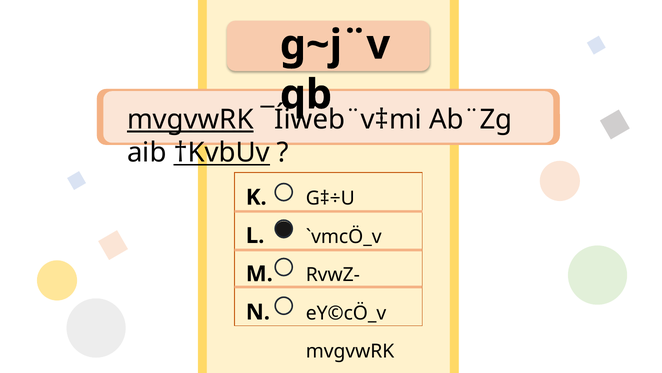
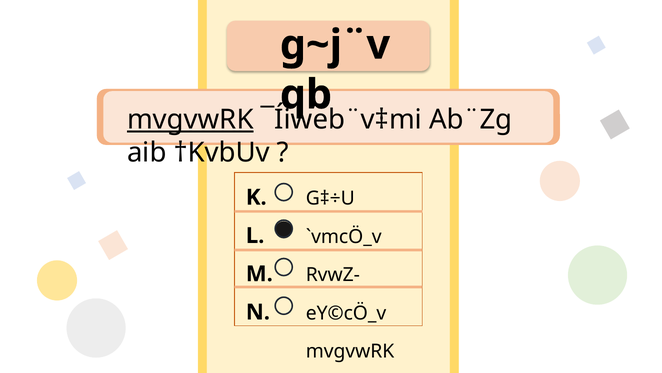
†KvbUv underline: present -> none
